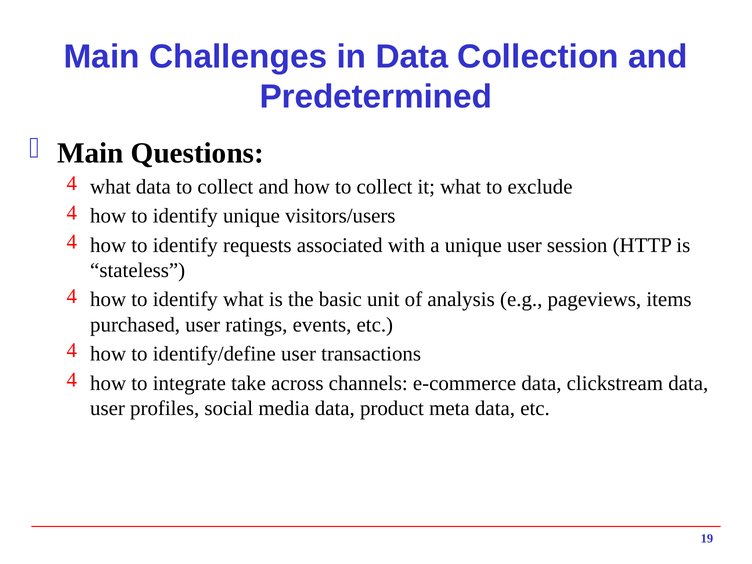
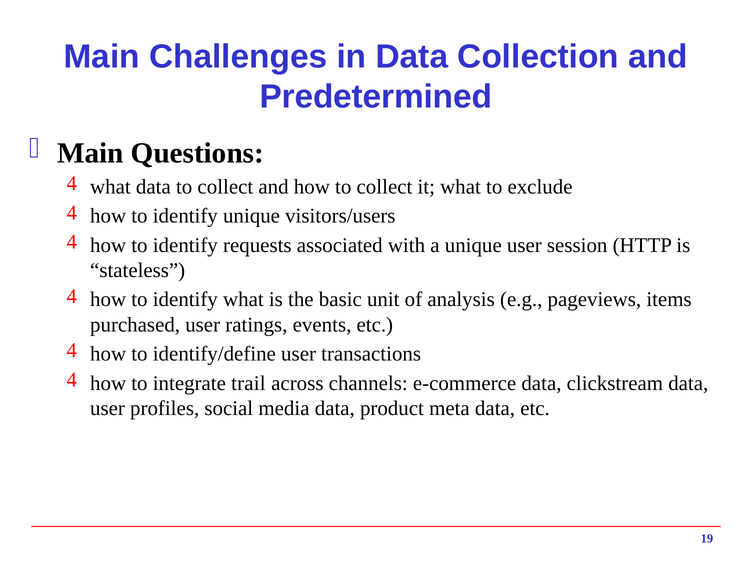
take: take -> trail
